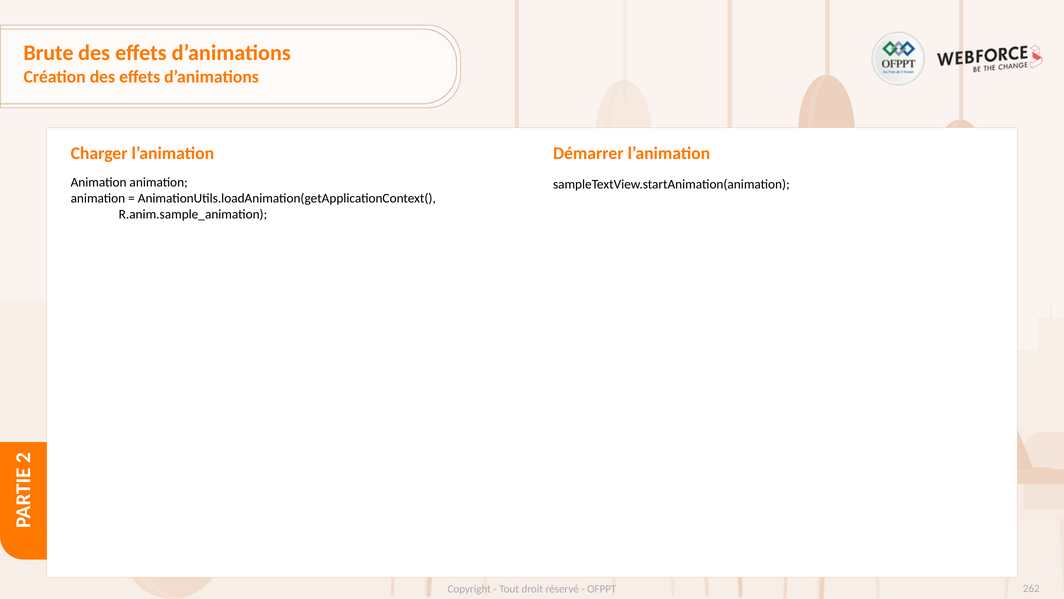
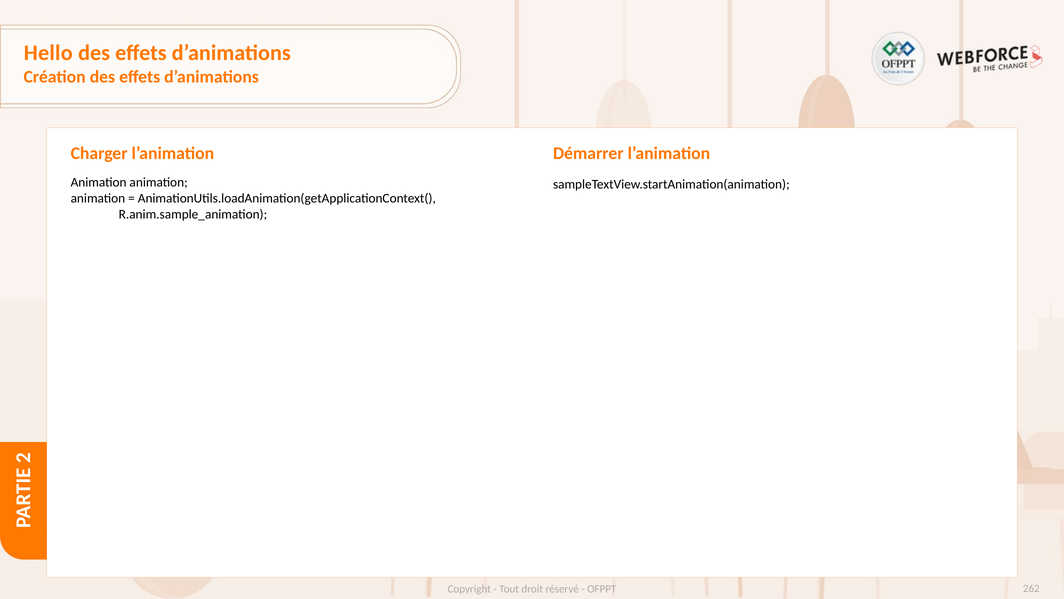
Brute: Brute -> Hello
